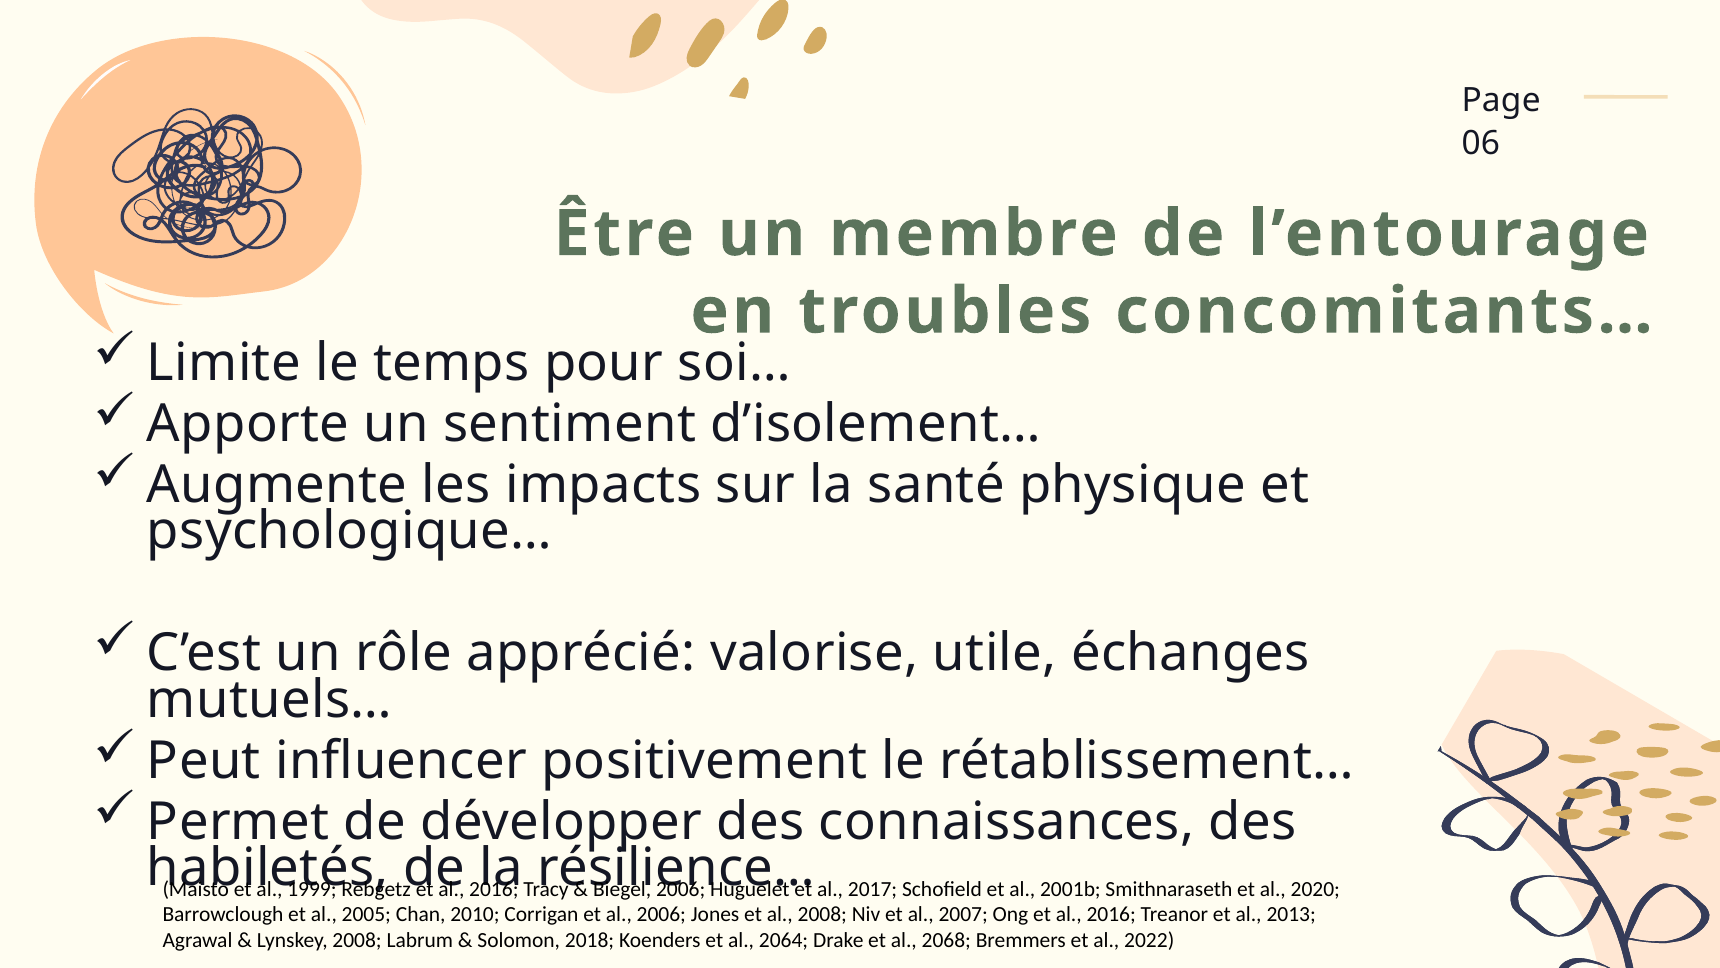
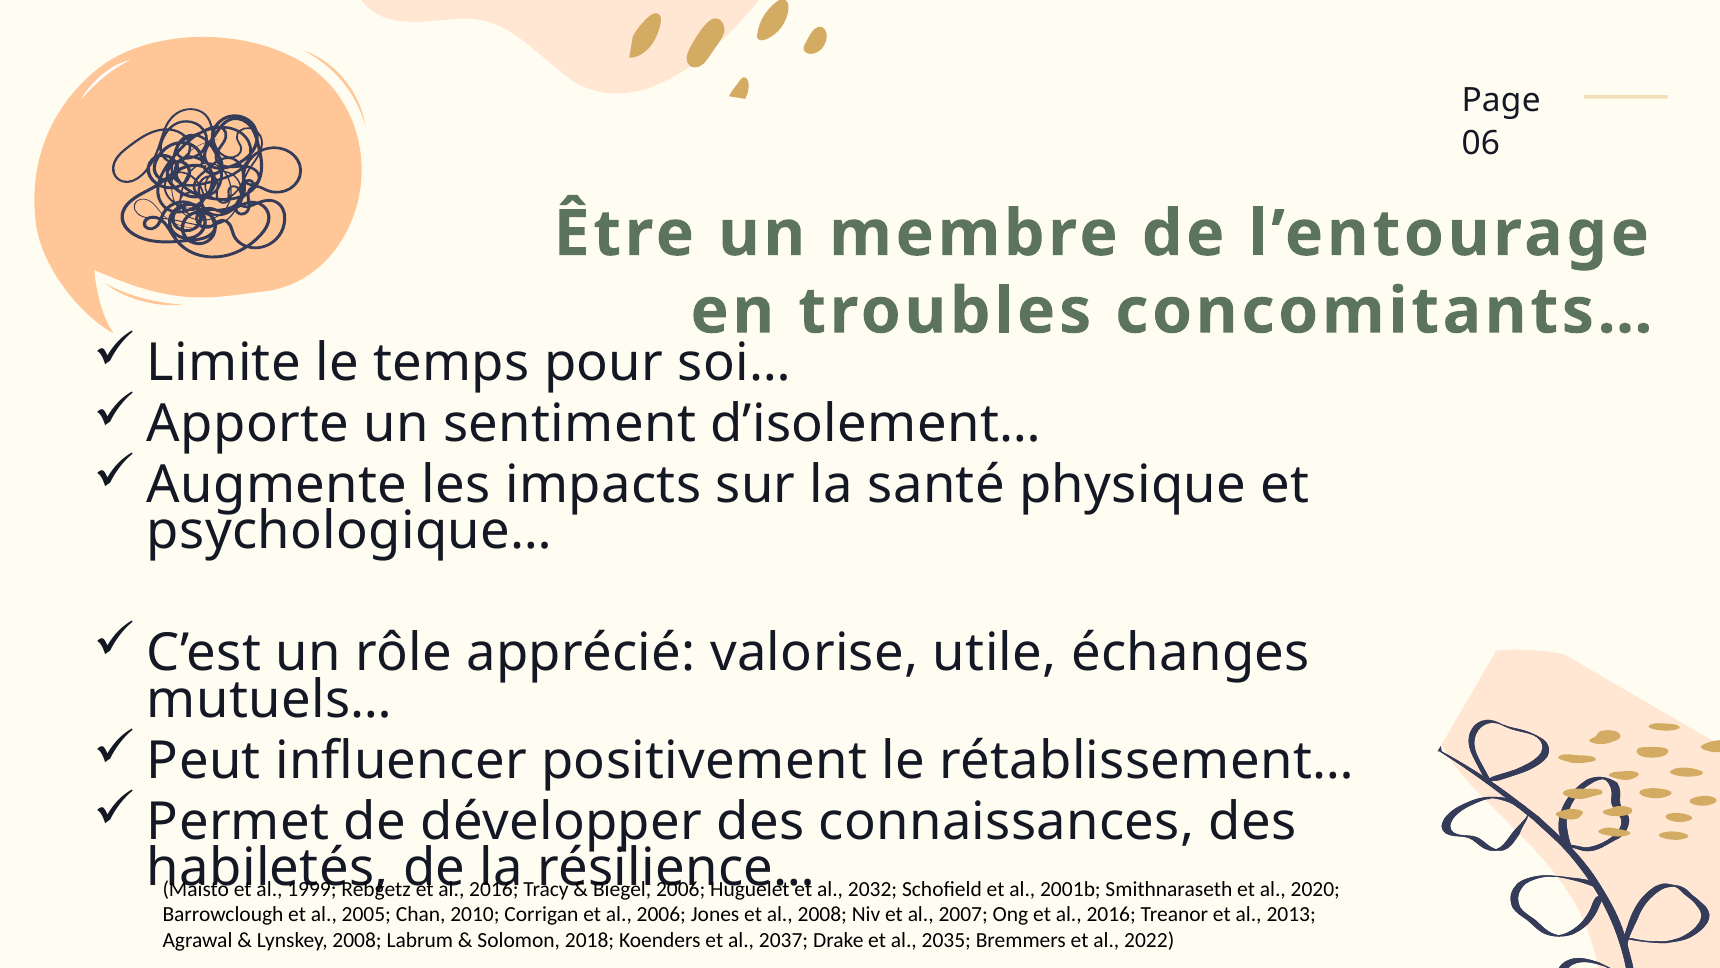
2017: 2017 -> 2032
2064: 2064 -> 2037
2068: 2068 -> 2035
